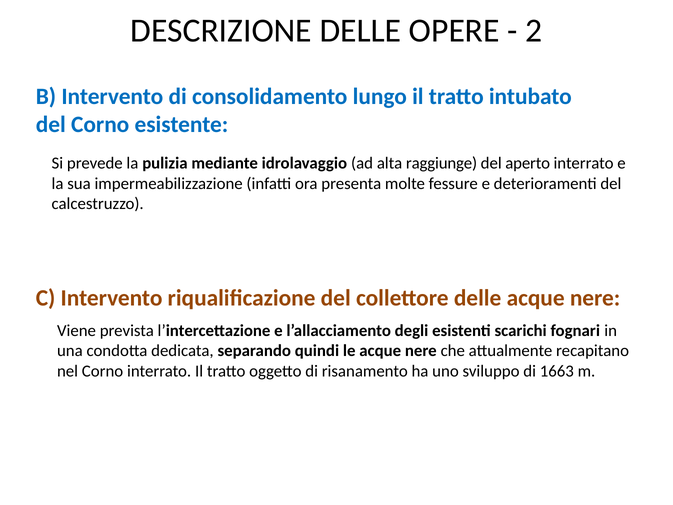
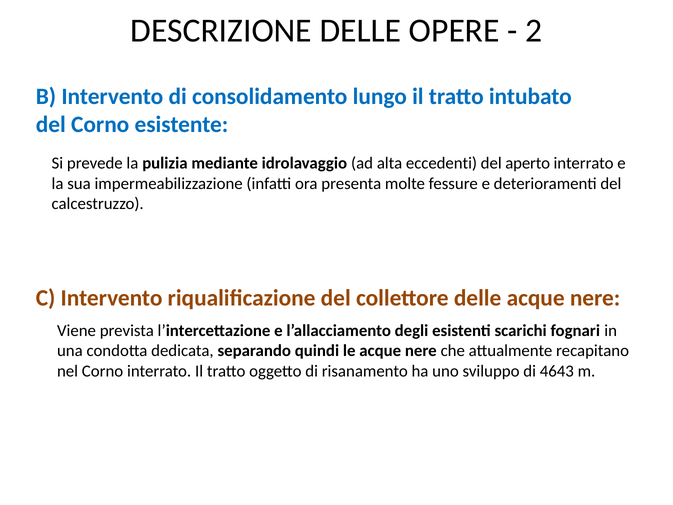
raggiunge: raggiunge -> eccedenti
1663: 1663 -> 4643
